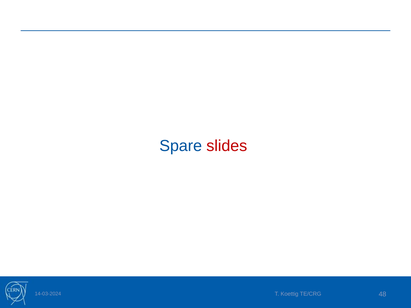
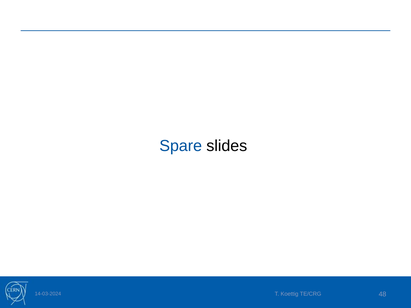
slides colour: red -> black
